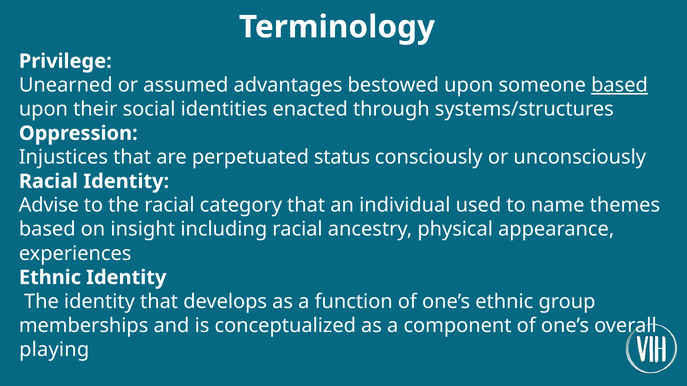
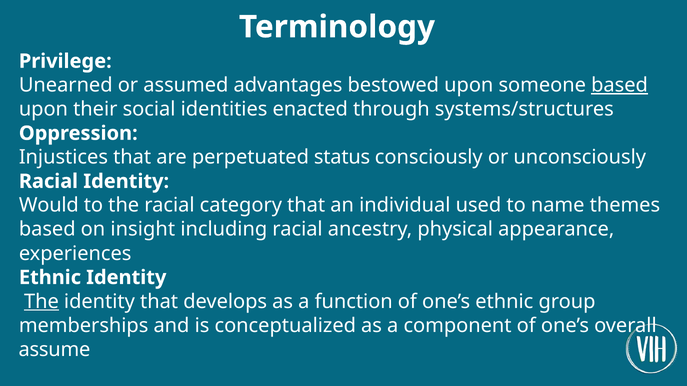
Advise: Advise -> Would
The at (41, 302) underline: none -> present
playing: playing -> assume
